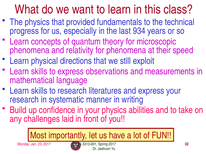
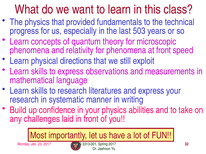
934: 934 -> 503
at their: their -> front
